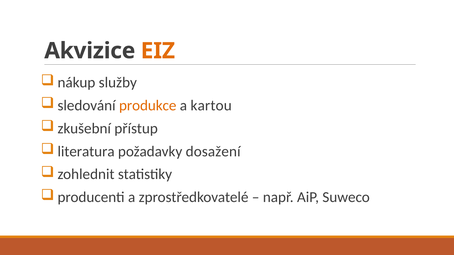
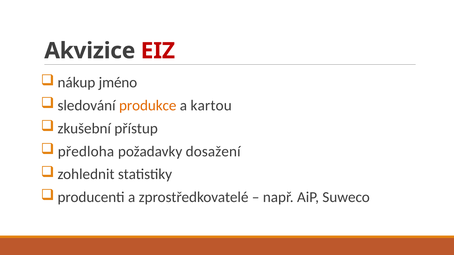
EIZ colour: orange -> red
služby: služby -> jméno
literatura: literatura -> předloha
